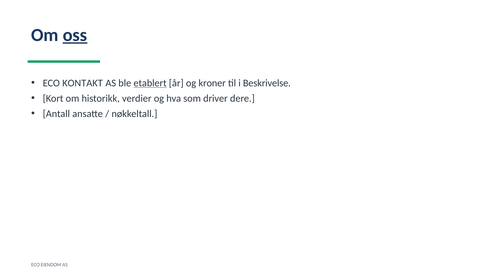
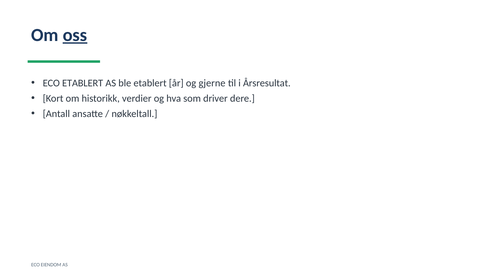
ECO KONTAKT: KONTAKT -> ETABLERT
etablert at (150, 83) underline: present -> none
kroner: kroner -> gjerne
Beskrivelse: Beskrivelse -> Årsresultat
